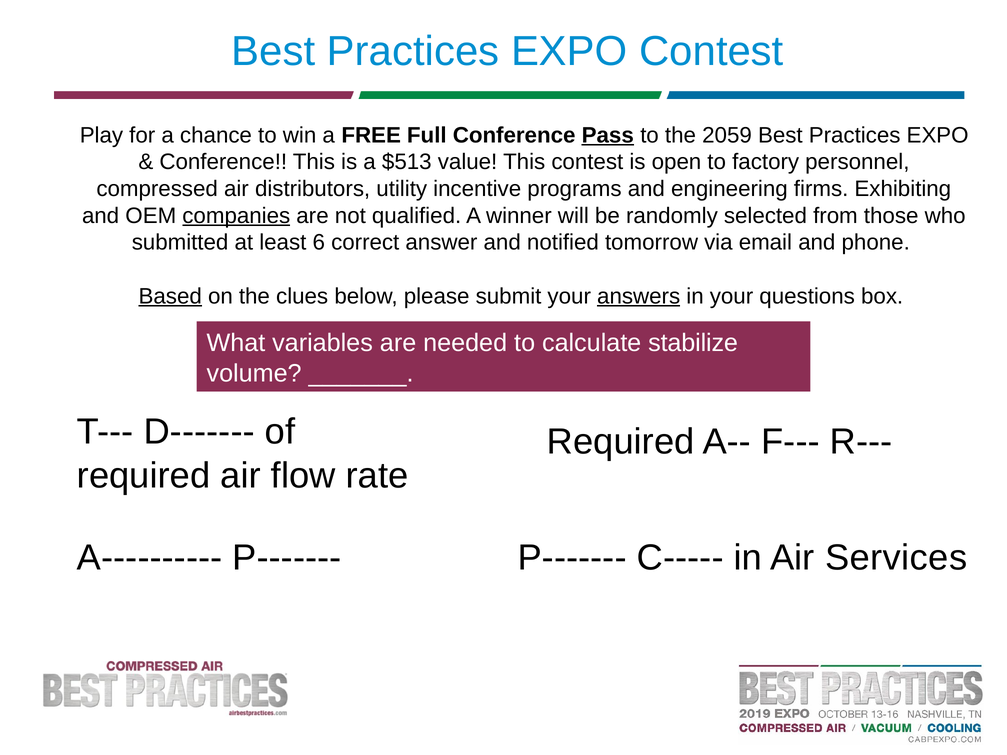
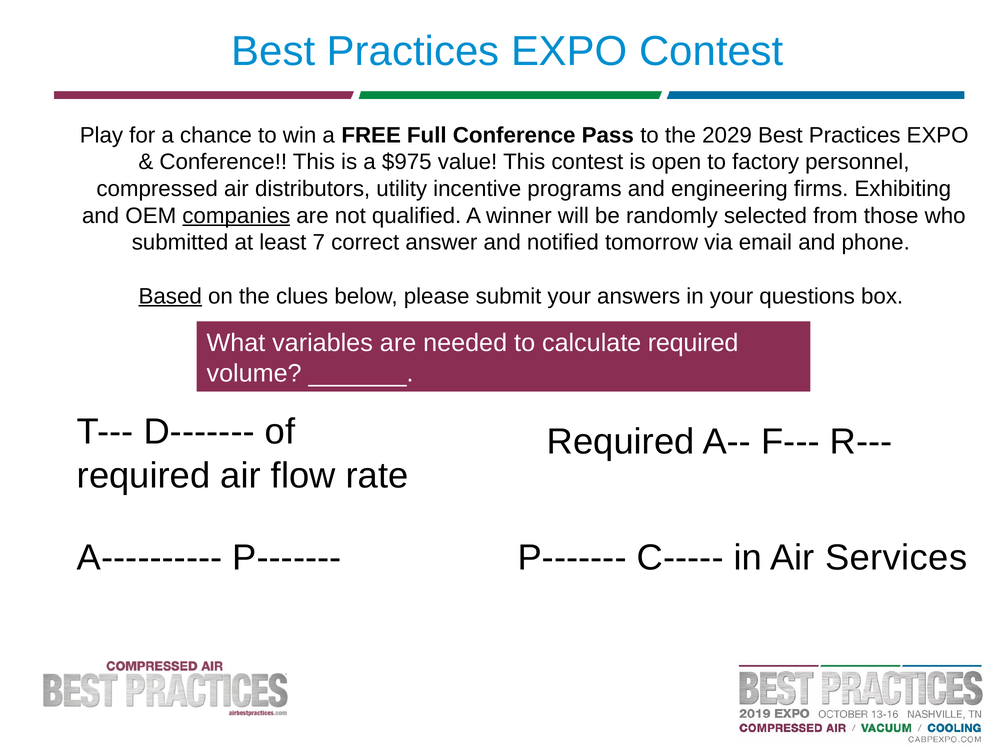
Pass underline: present -> none
2059: 2059 -> 2029
$513: $513 -> $975
6: 6 -> 7
answers underline: present -> none
calculate stabilize: stabilize -> required
